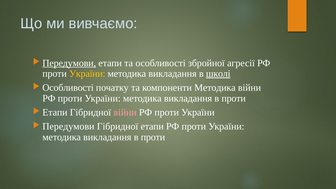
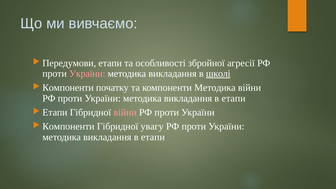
Передумови at (69, 63) underline: present -> none
України at (87, 74) colour: yellow -> pink
Особливості at (68, 88): Особливості -> Компоненти
проти at (234, 98): проти -> етапи
Передумови at (68, 127): Передумови -> Компоненти
Гібридної етапи: етапи -> увагу
проти at (153, 137): проти -> етапи
